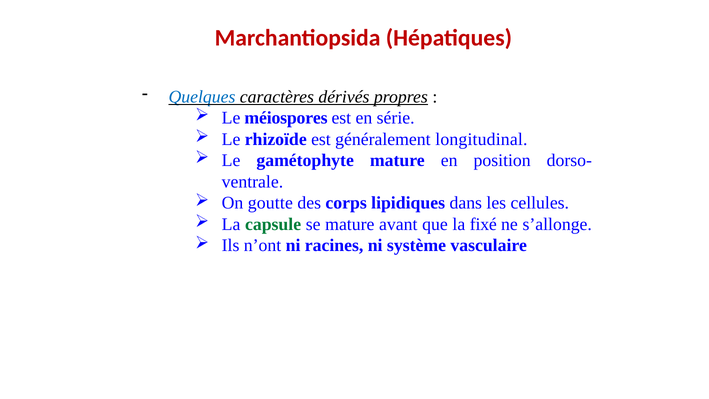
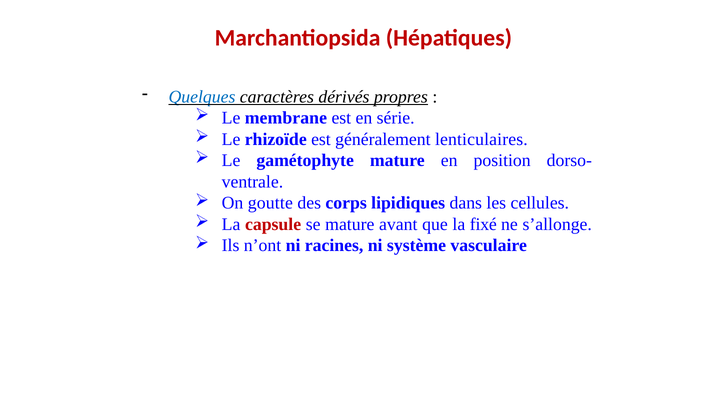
méiospores: méiospores -> membrane
longitudinal: longitudinal -> lenticulaires
capsule colour: green -> red
